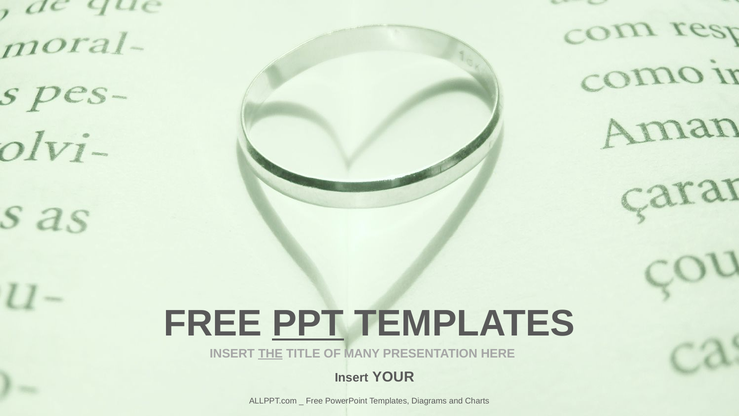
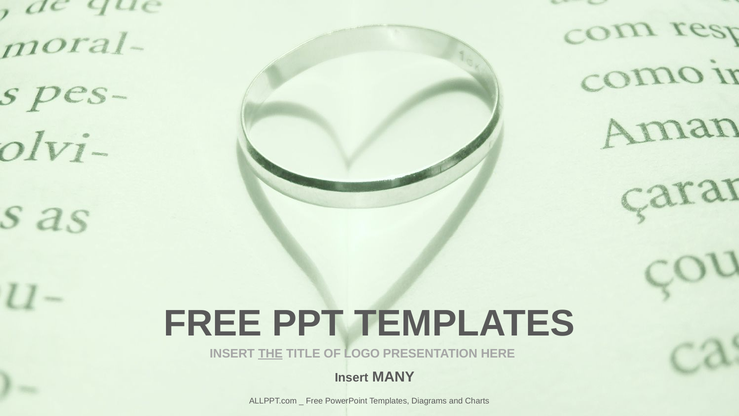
PPT underline: present -> none
MANY: MANY -> LOGO
YOUR: YOUR -> MANY
